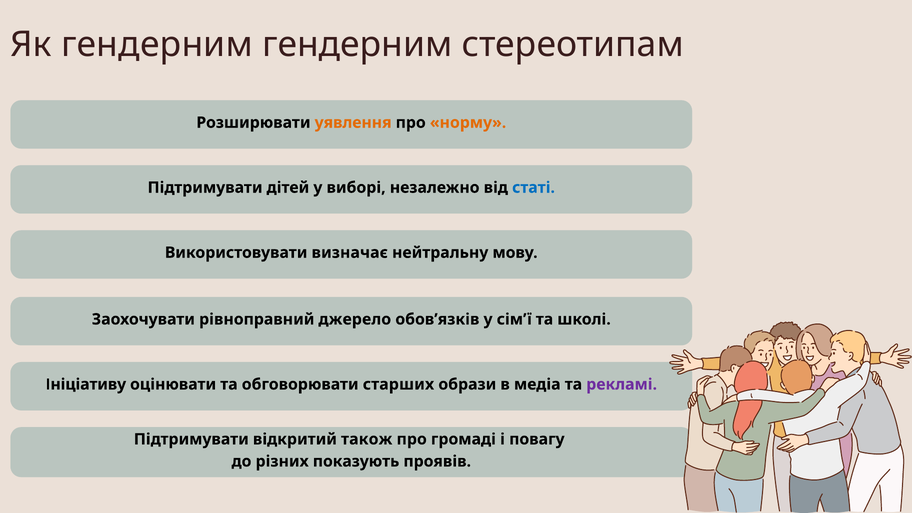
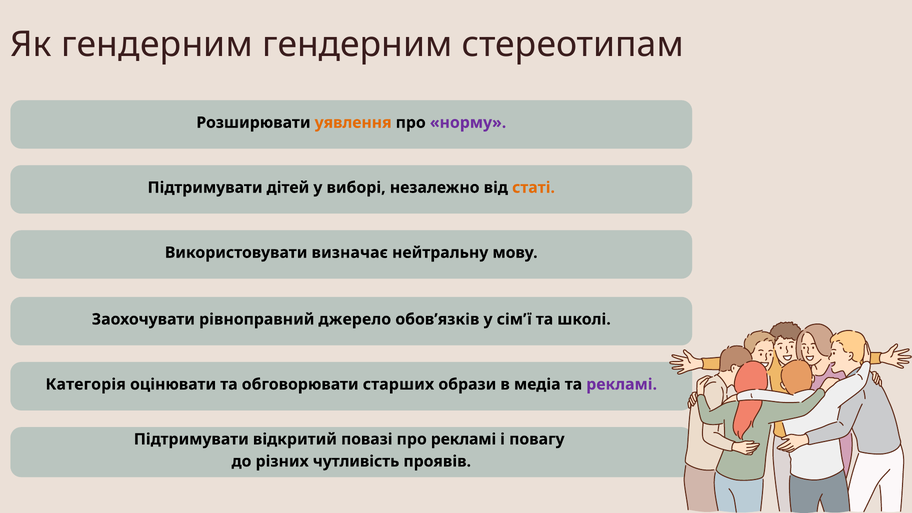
норму colour: orange -> purple
статі colour: blue -> orange
Ініціативу: Ініціативу -> Категорія
також: також -> повазі
про громаді: громаді -> рекламі
показують: показують -> чутливість
